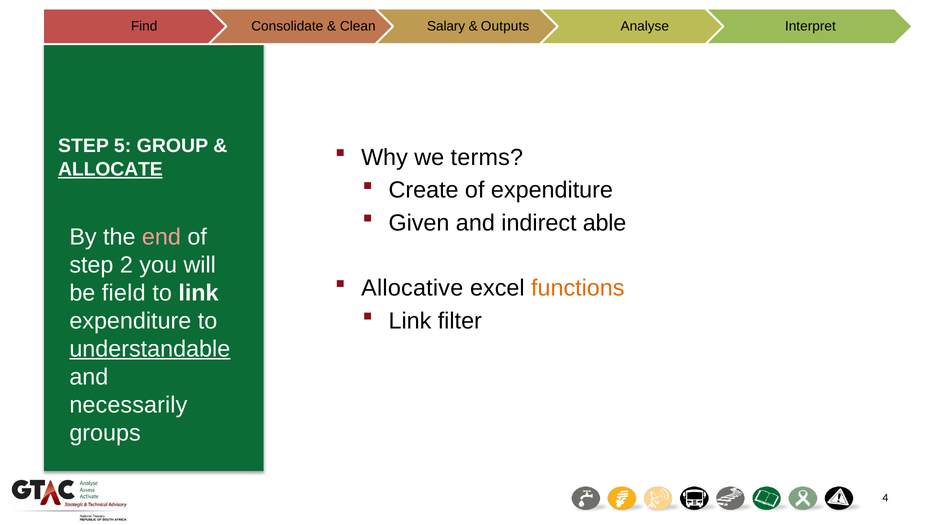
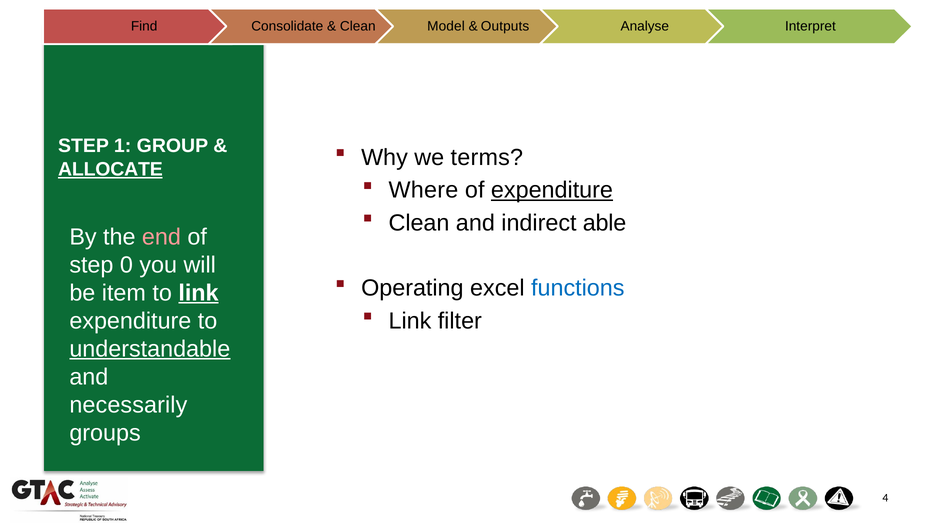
Salary: Salary -> Model
5: 5 -> 1
Create: Create -> Where
expenditure at (552, 190) underline: none -> present
Given at (419, 223): Given -> Clean
2: 2 -> 0
Allocative: Allocative -> Operating
functions colour: orange -> blue
field: field -> item
link at (199, 293) underline: none -> present
